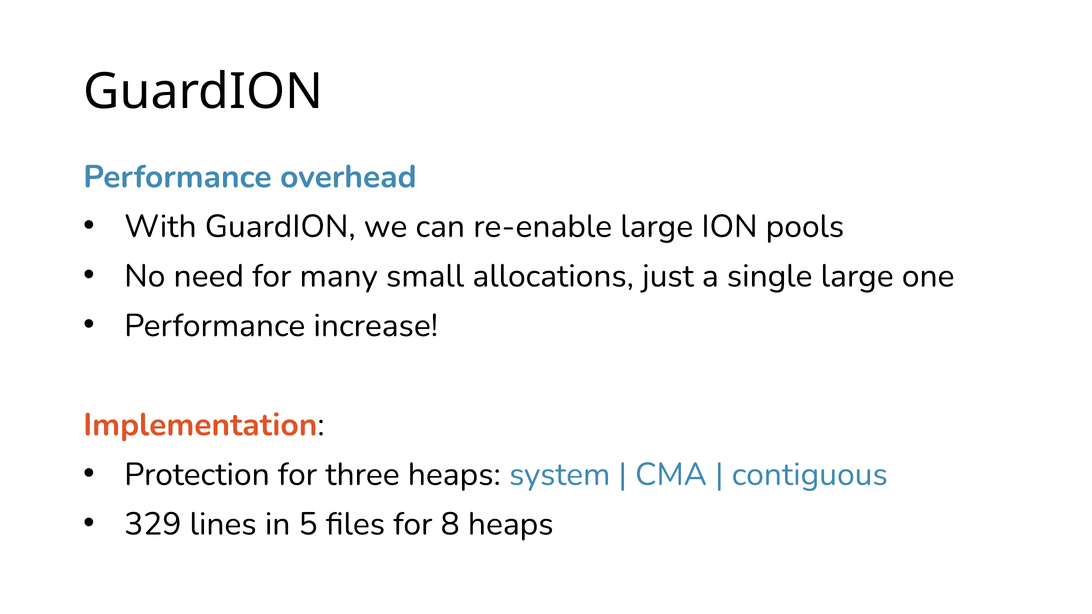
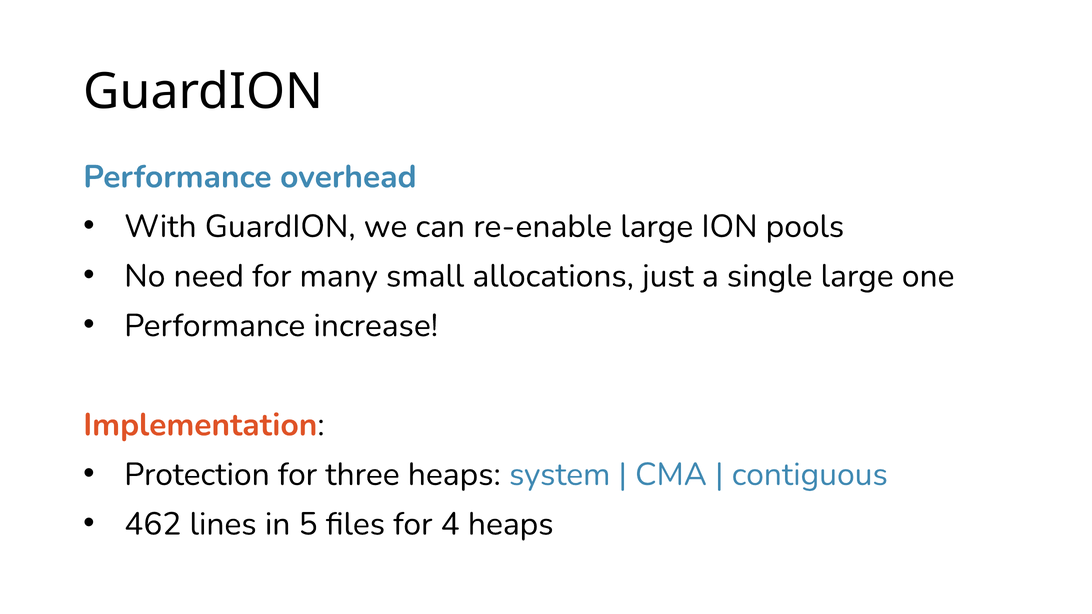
329: 329 -> 462
8: 8 -> 4
